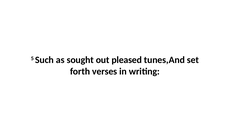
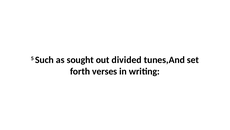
pleased: pleased -> divided
